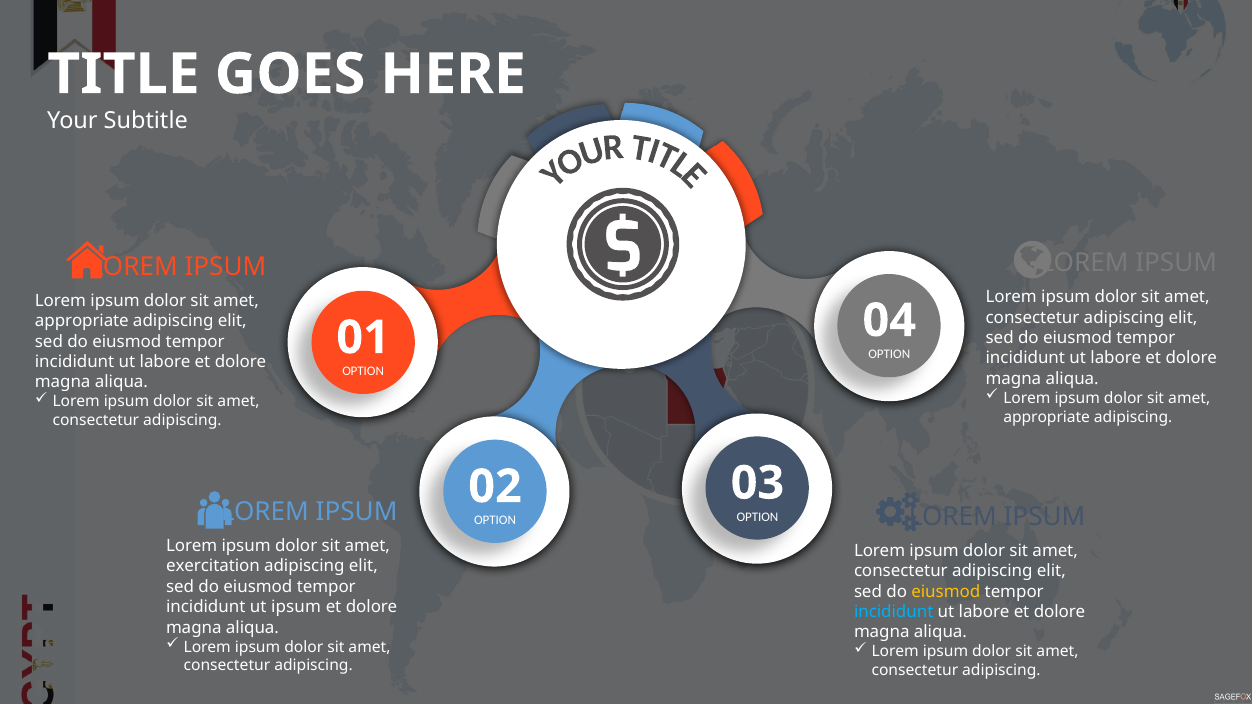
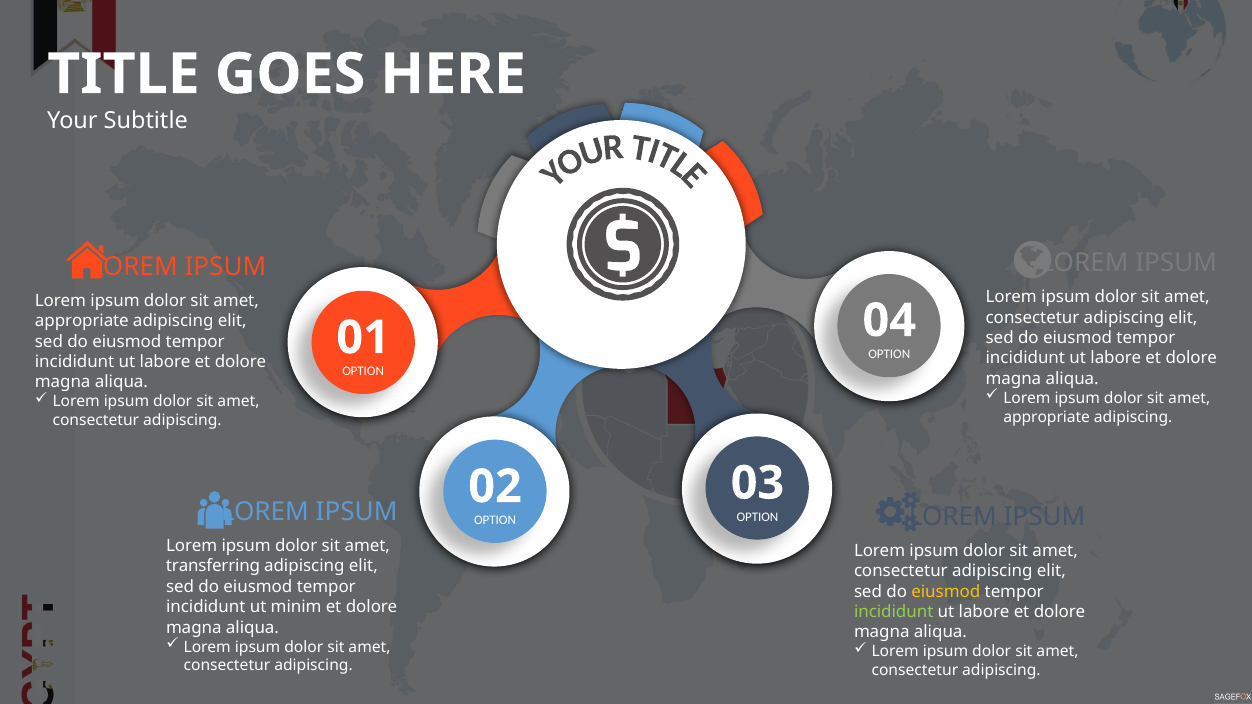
exercitation: exercitation -> transferring
ut ipsum: ipsum -> minim
incididunt at (894, 612) colour: light blue -> light green
